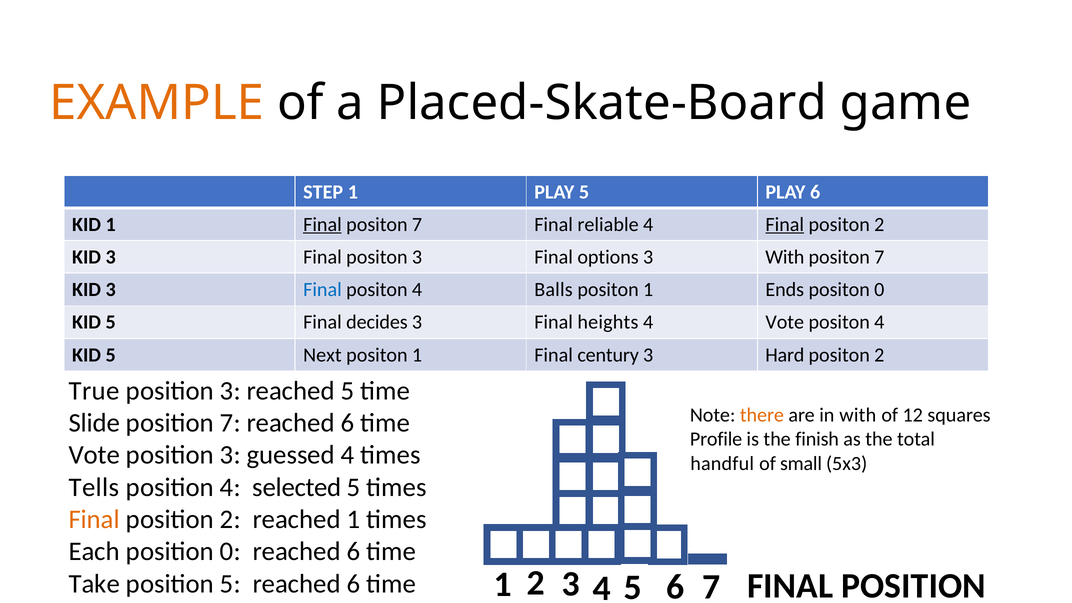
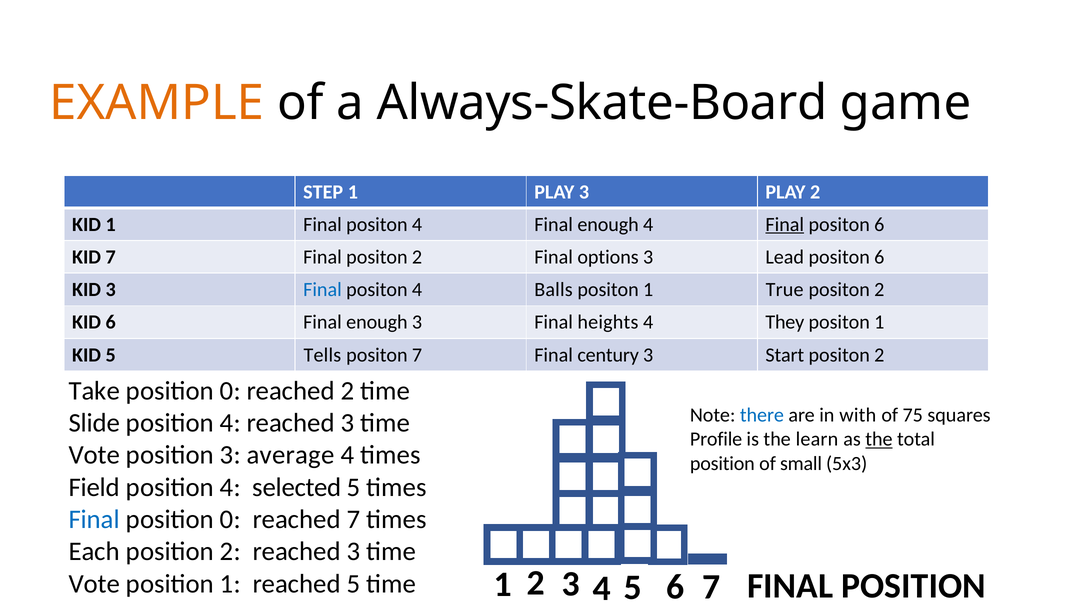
Placed-Skate-Board: Placed-Skate-Board -> Always-Skate-Board
PLAY 5: 5 -> 3
PLAY 6: 6 -> 2
Final at (322, 224) underline: present -> none
7 at (417, 224): 7 -> 4
reliable at (608, 224): reliable -> enough
2 at (879, 224): 2 -> 6
3 at (111, 257): 3 -> 7
Final positon 3: 3 -> 2
3 With: With -> Lead
7 at (879, 257): 7 -> 6
Ends: Ends -> True
0 at (879, 290): 0 -> 2
5 at (111, 322): 5 -> 6
decides at (377, 322): decides -> enough
4 Vote: Vote -> They
4 at (879, 322): 4 -> 1
Next: Next -> Tells
1 at (417, 355): 1 -> 7
Hard: Hard -> Start
True: True -> Take
3 at (230, 391): 3 -> 0
reached 5: 5 -> 2
there colour: orange -> blue
12: 12 -> 75
7 at (230, 423): 7 -> 4
6 at (348, 423): 6 -> 3
finish: finish -> learn
the at (879, 439) underline: none -> present
guessed: guessed -> average
handful at (722, 463): handful -> position
Tells: Tells -> Field
Final at (94, 519) colour: orange -> blue
2 at (230, 519): 2 -> 0
reached 1: 1 -> 7
position 0: 0 -> 2
6 at (354, 552): 6 -> 3
Take at (94, 584): Take -> Vote
position 5: 5 -> 1
6 at (354, 584): 6 -> 5
